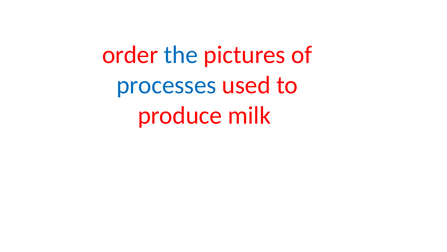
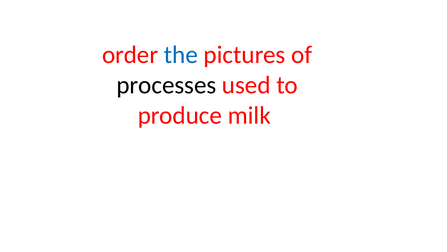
processes colour: blue -> black
